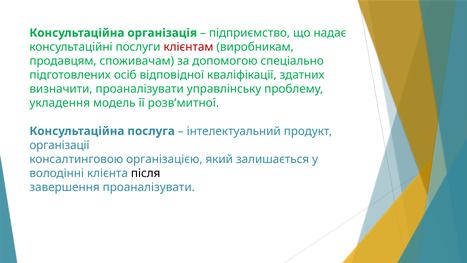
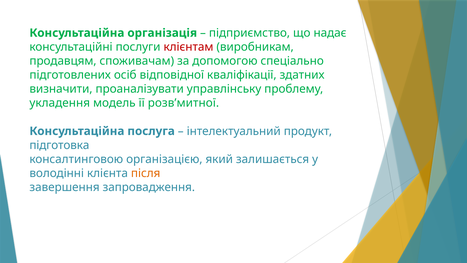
організації: організації -> підготовка
після colour: black -> orange
завершення проаналізувати: проаналізувати -> запровадження
